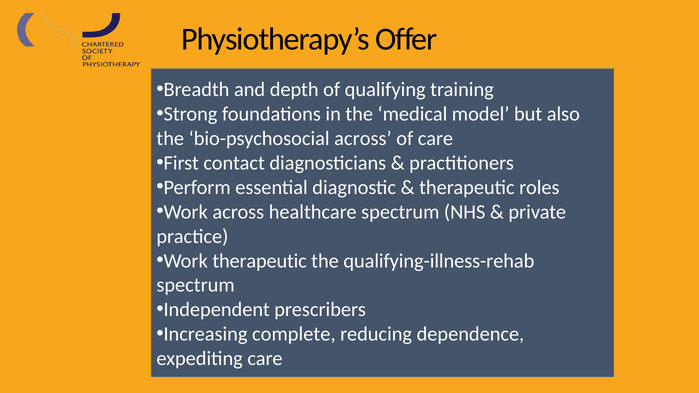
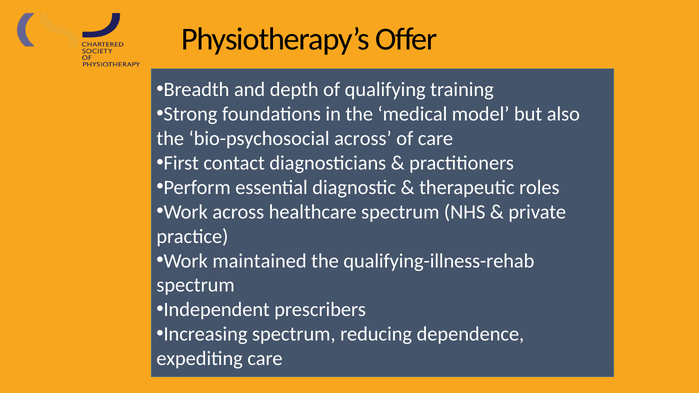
Work therapeutic: therapeutic -> maintained
Increasing complete: complete -> spectrum
